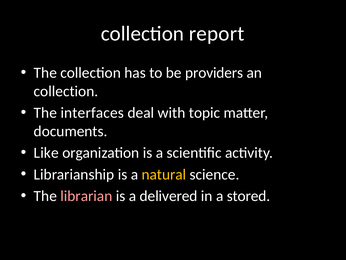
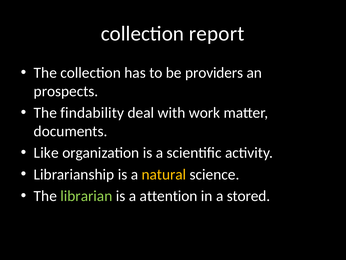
collection at (66, 91): collection -> prospects
interfaces: interfaces -> findability
topic: topic -> work
librarian colour: pink -> light green
delivered: delivered -> attention
